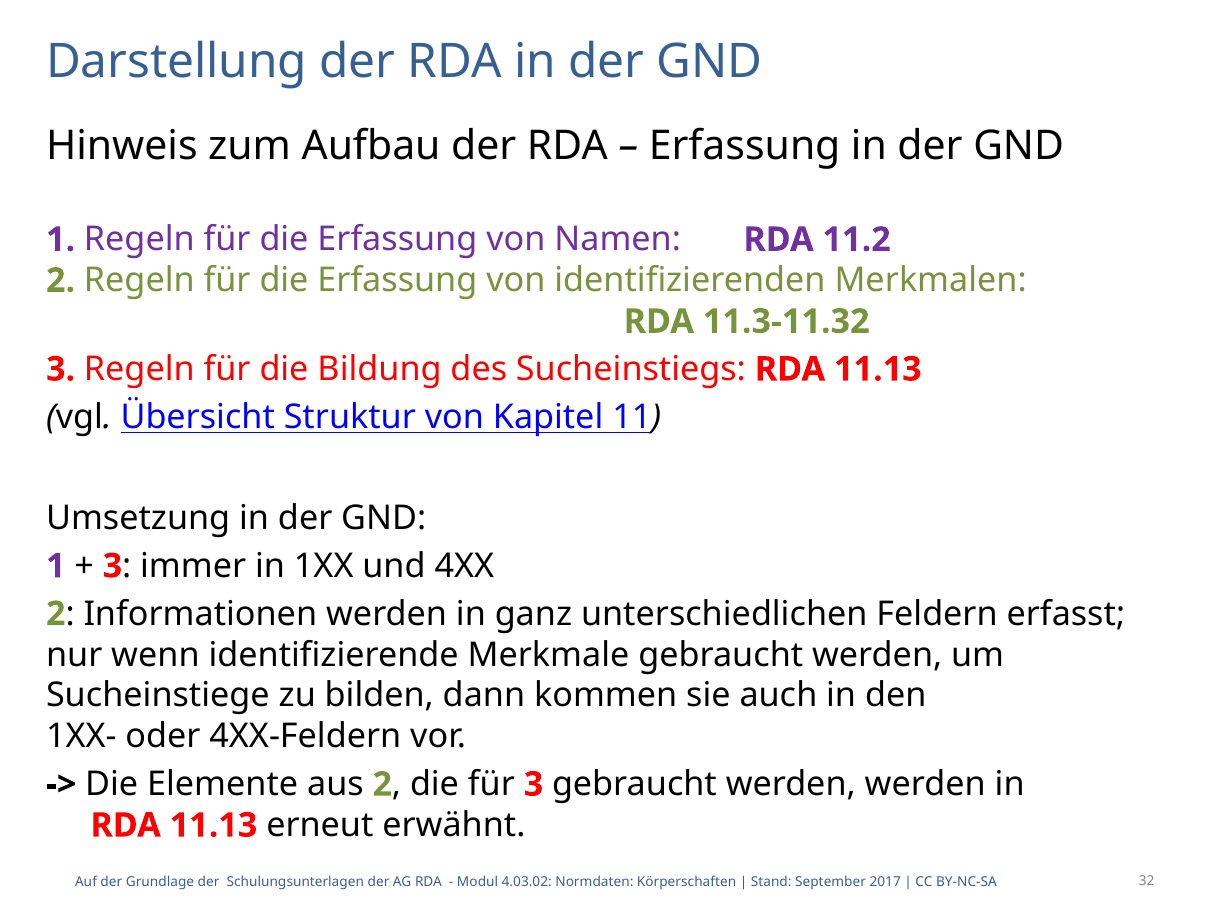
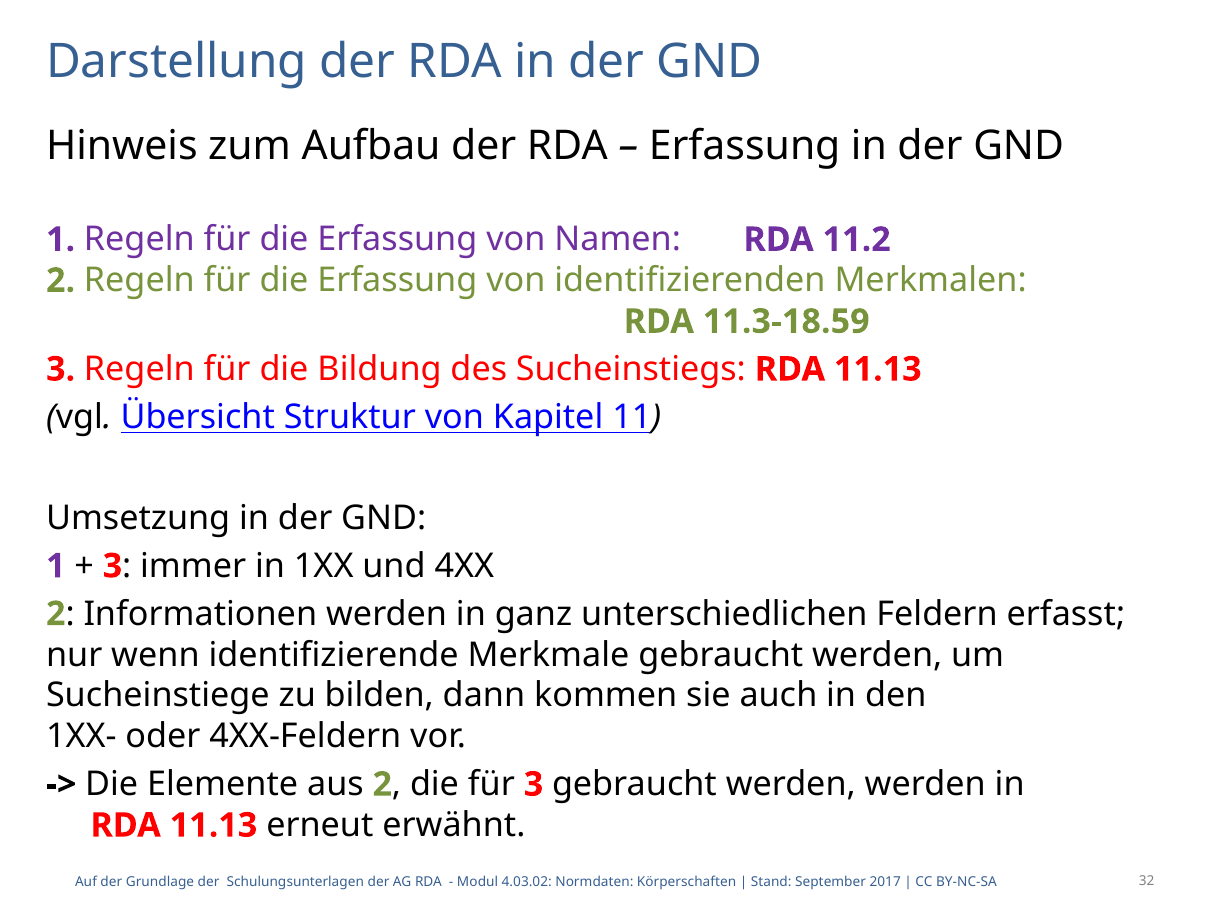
11.3-11.32: 11.3-11.32 -> 11.3-18.59
